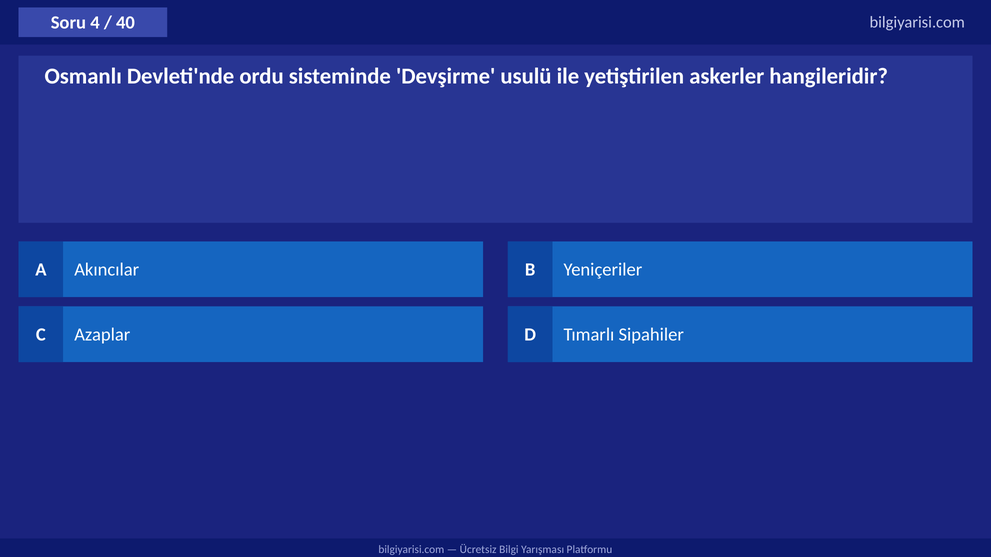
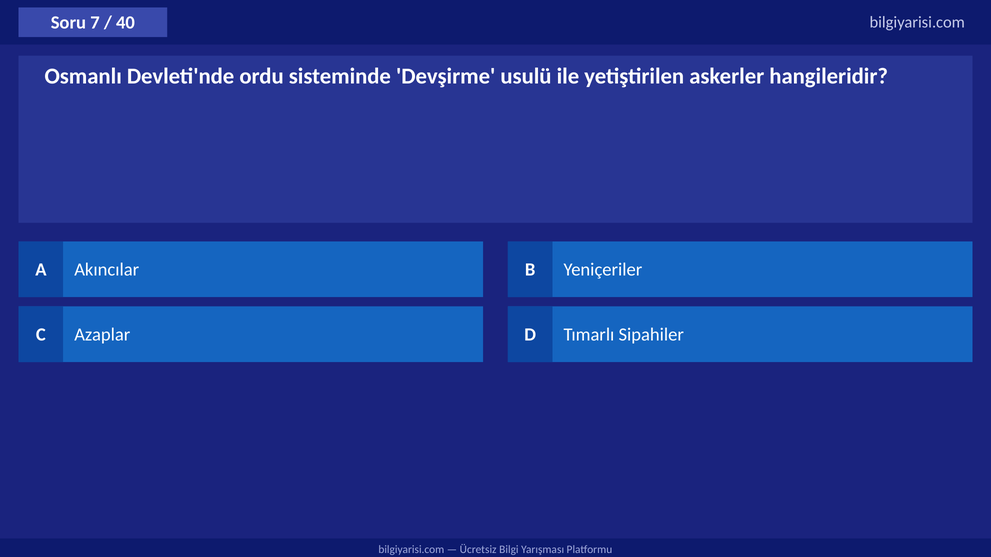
4: 4 -> 7
